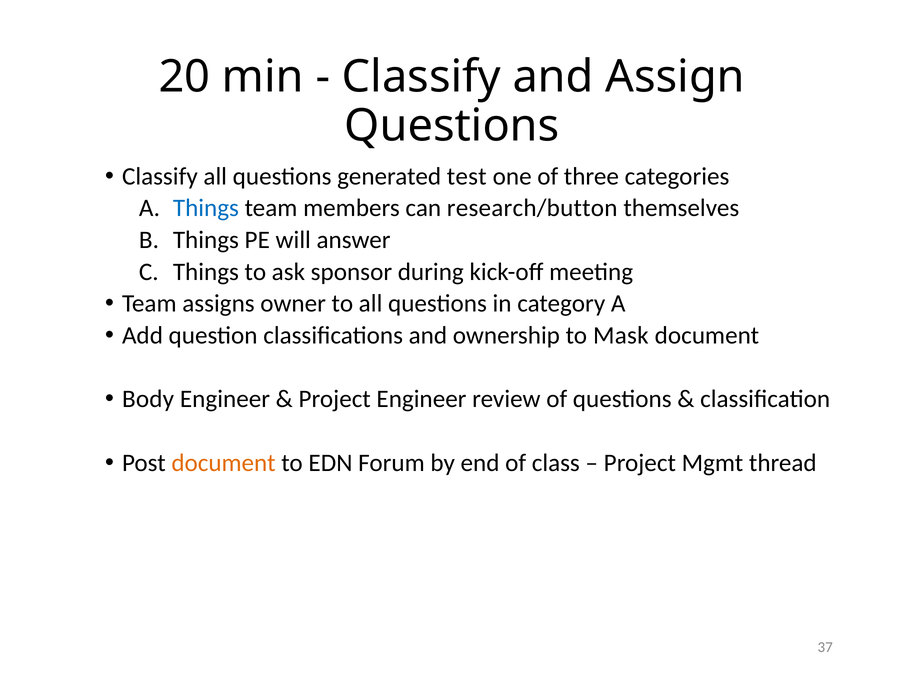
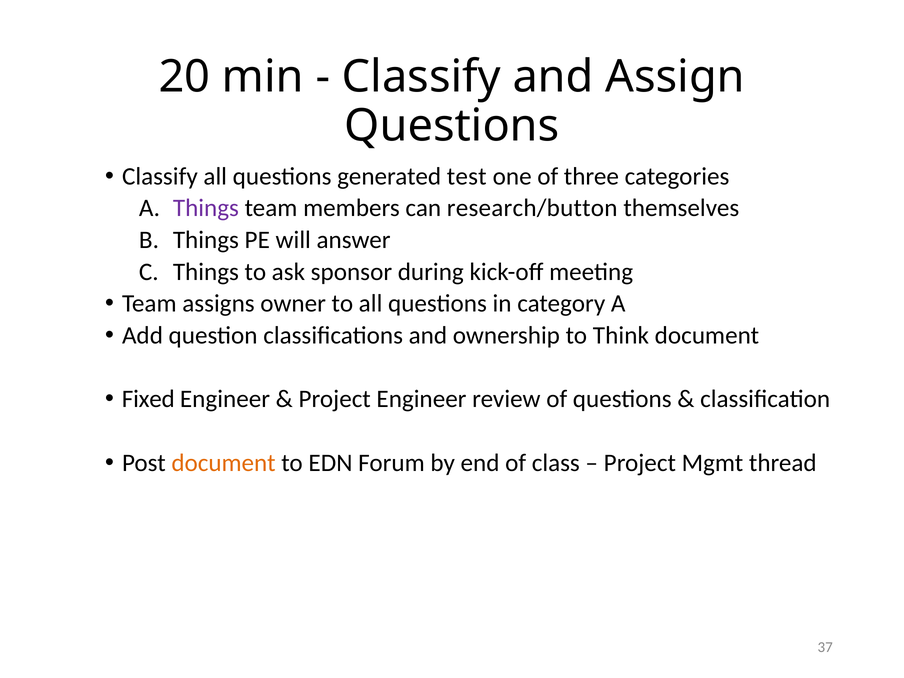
Things at (206, 208) colour: blue -> purple
Mask: Mask -> Think
Body: Body -> Fixed
